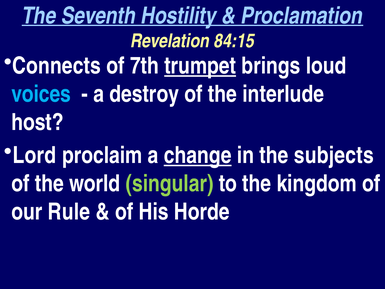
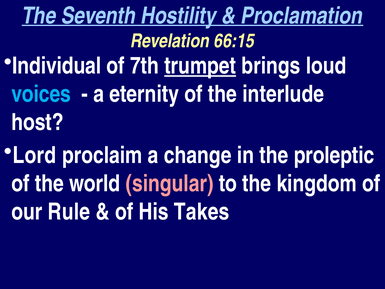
84:15: 84:15 -> 66:15
Connects: Connects -> Individual
destroy: destroy -> eternity
change underline: present -> none
subjects: subjects -> proleptic
singular colour: light green -> pink
Horde: Horde -> Takes
